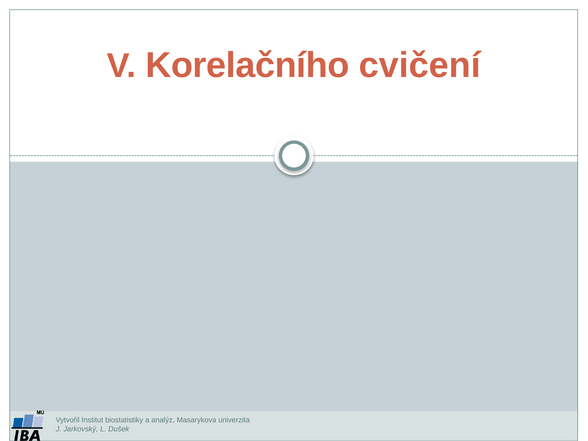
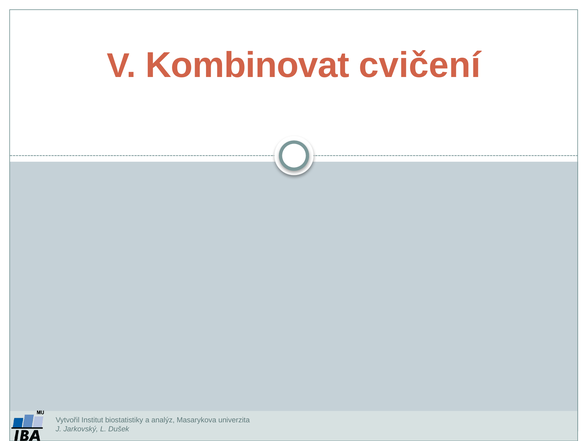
Korelačního: Korelačního -> Kombinovat
